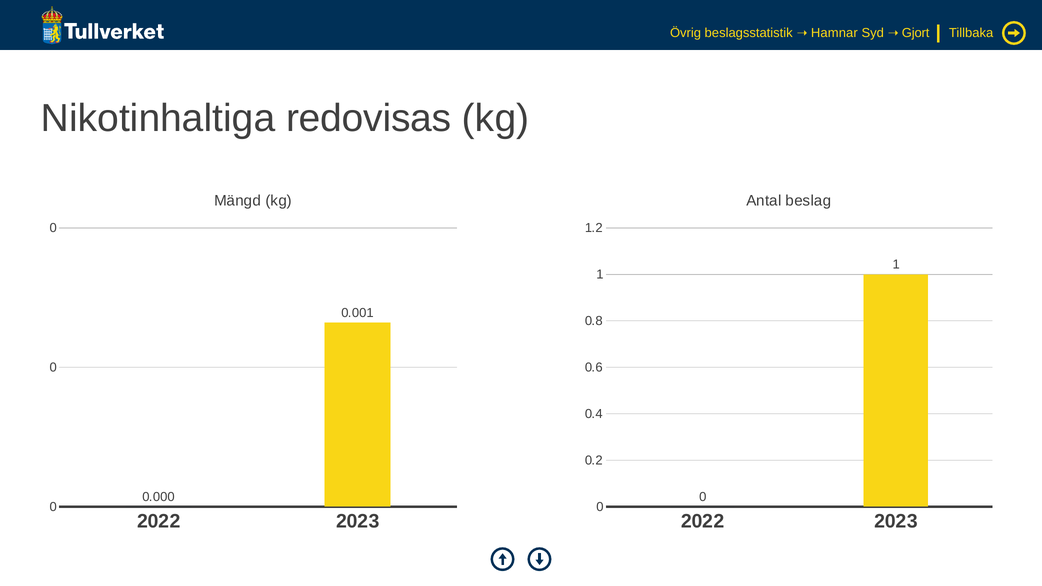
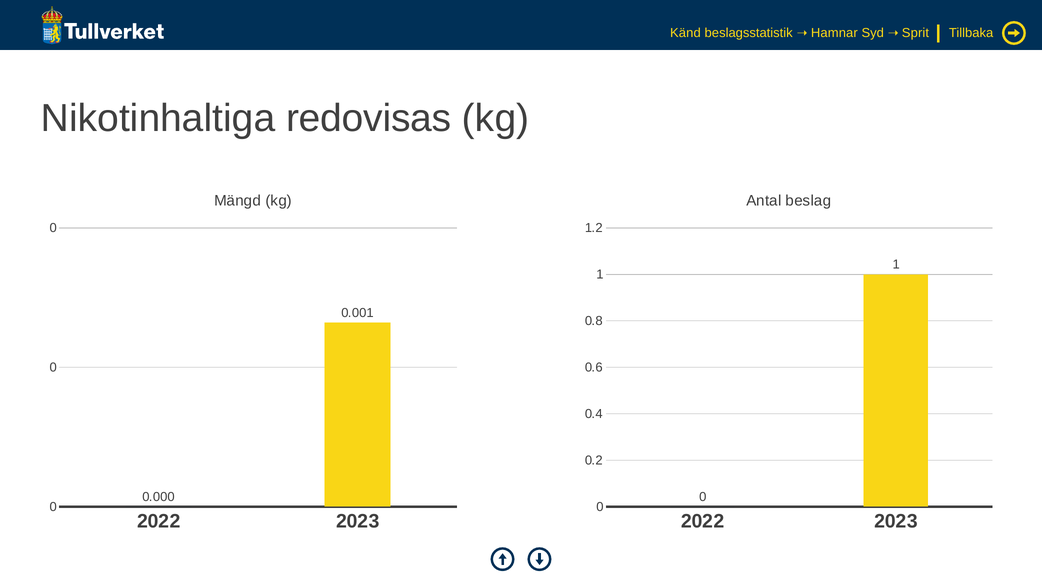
Övrig: Övrig -> Känd
Gjort: Gjort -> Sprit
